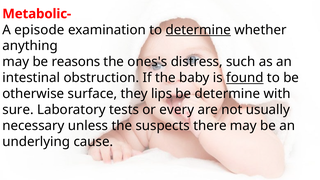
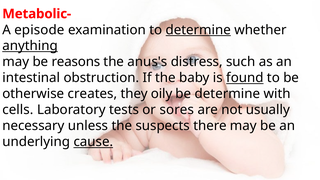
anything underline: none -> present
ones's: ones's -> anus's
surface: surface -> creates
lips: lips -> oily
sure: sure -> cells
every: every -> sores
cause underline: none -> present
